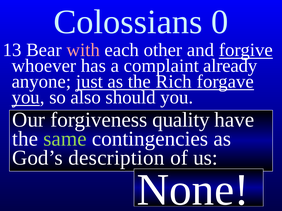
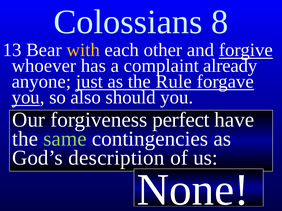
0: 0 -> 8
with colour: pink -> yellow
Rich: Rich -> Rule
quality: quality -> perfect
